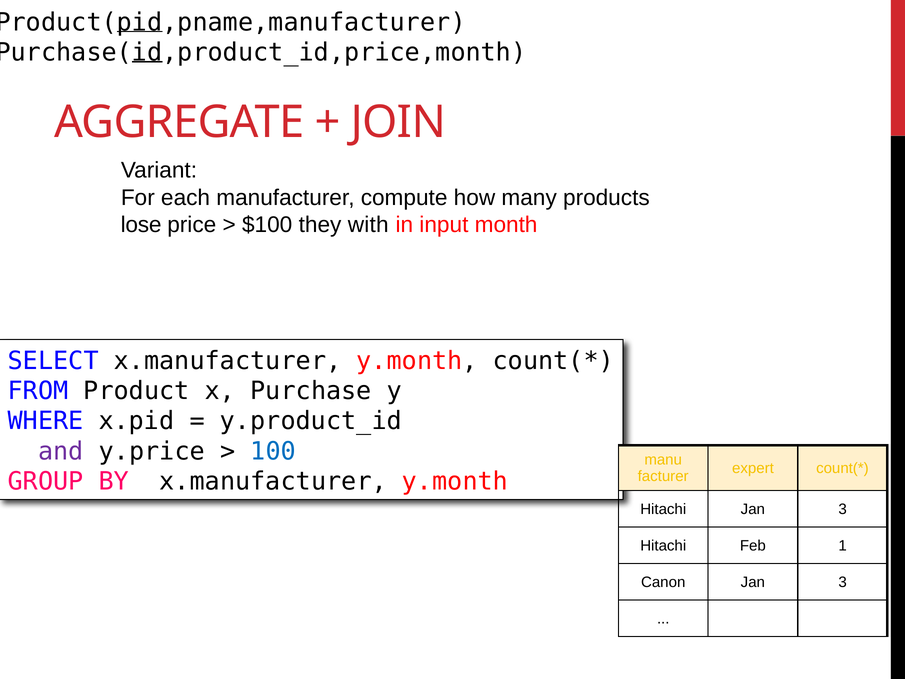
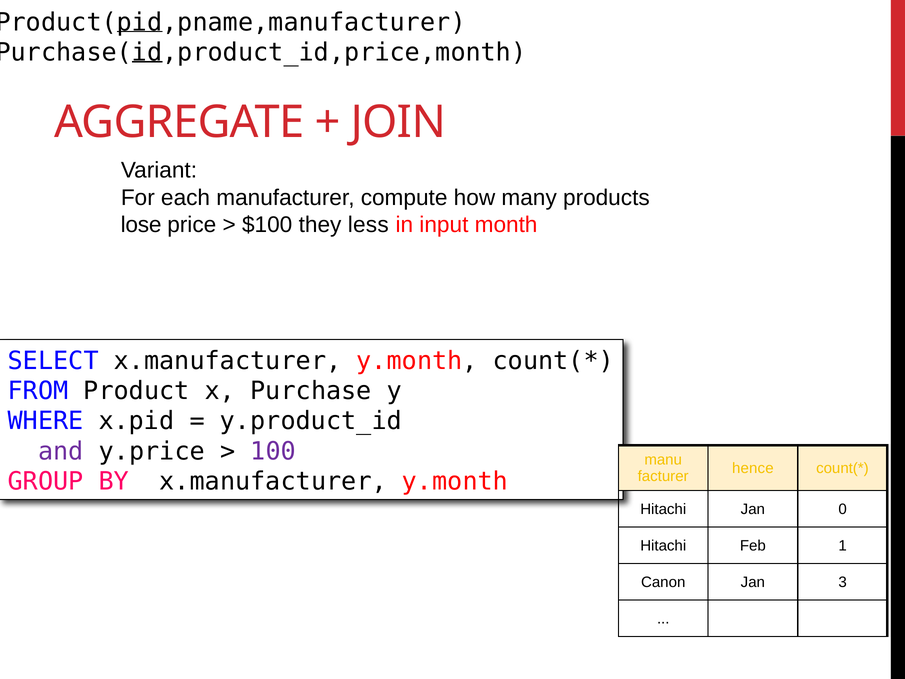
with: with -> less
100 colour: blue -> purple
expert: expert -> hence
Hitachi Jan 3: 3 -> 0
